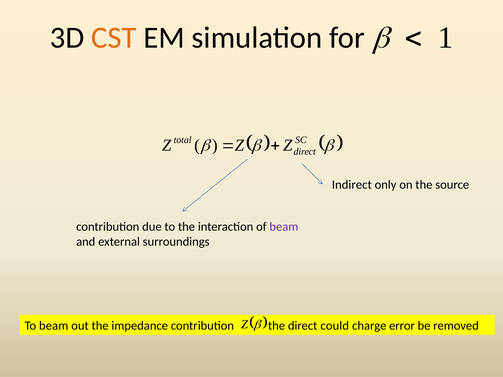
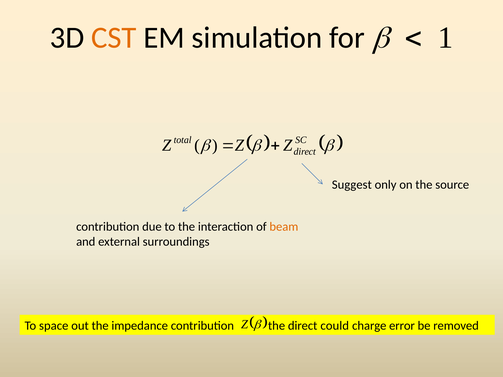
Indirect: Indirect -> Suggest
beam at (284, 227) colour: purple -> orange
To beam: beam -> space
